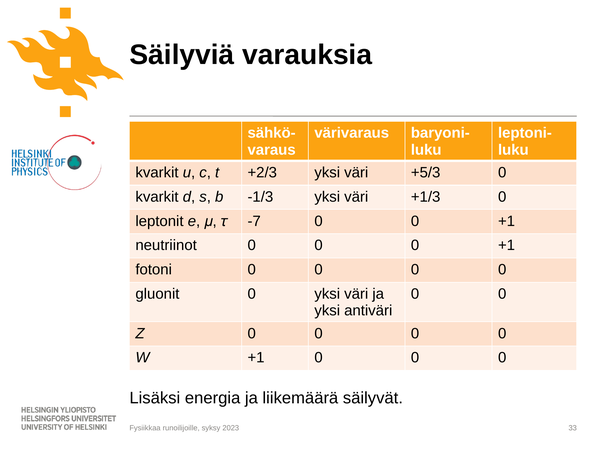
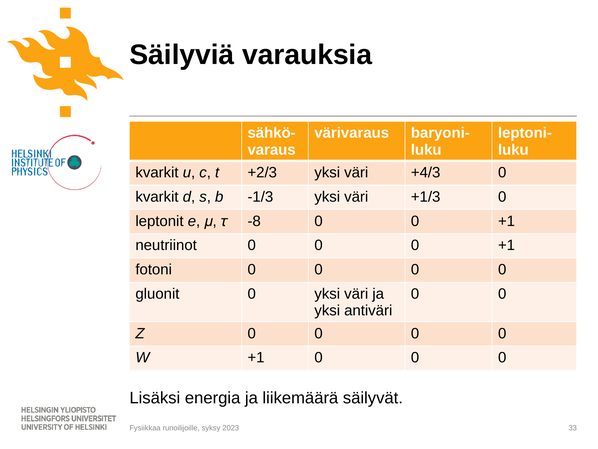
+5/3: +5/3 -> +4/3
-7: -7 -> -8
